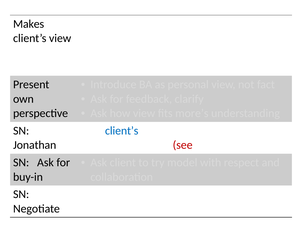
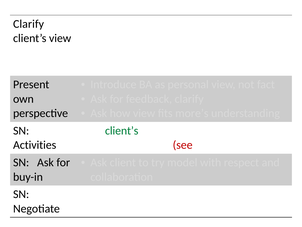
Makes at (29, 24): Makes -> Clarify
client’s at (122, 130) colour: blue -> green
Jonathan: Jonathan -> Activities
